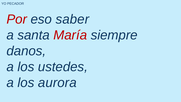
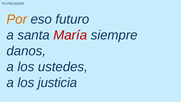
Por colour: red -> orange
saber: saber -> futuro
aurora: aurora -> justicia
